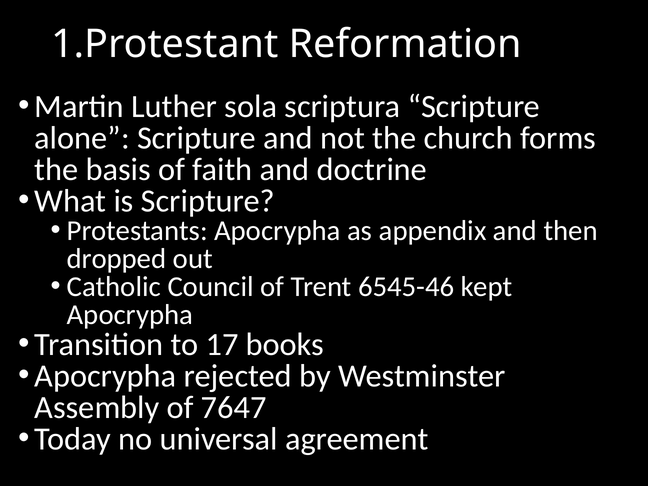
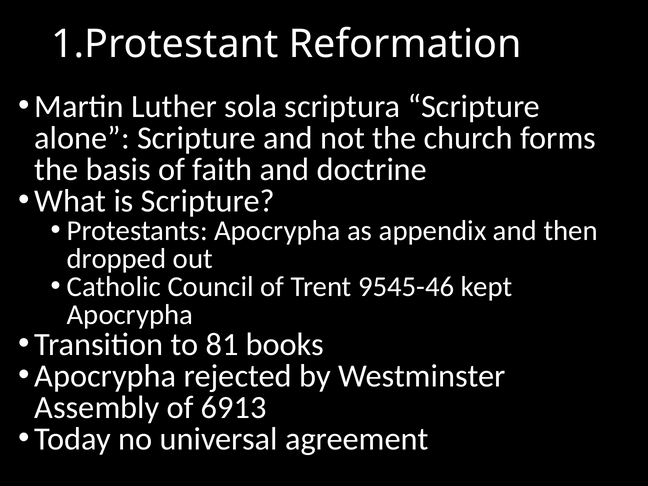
6545-46: 6545-46 -> 9545-46
17: 17 -> 81
7647: 7647 -> 6913
